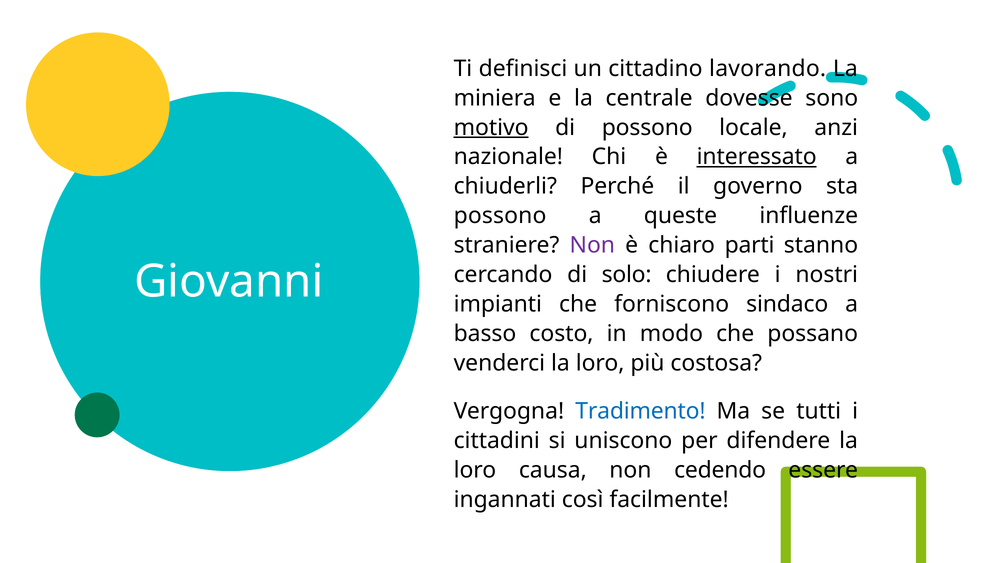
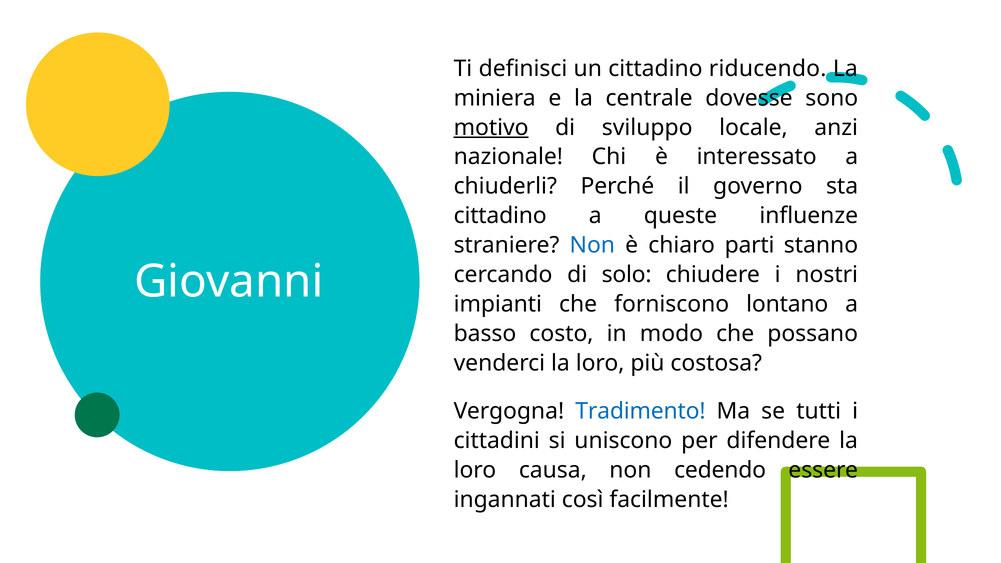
lavorando: lavorando -> riducendo
di possono: possono -> sviluppo
interessato underline: present -> none
possono at (500, 216): possono -> cittadino
Non at (592, 245) colour: purple -> blue
sindaco: sindaco -> lontano
